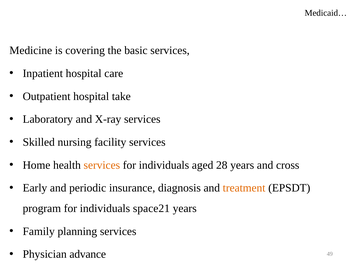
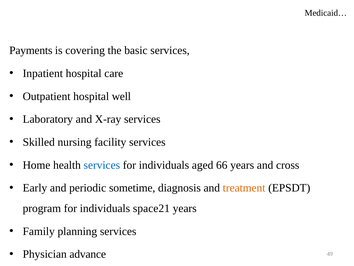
Medicine: Medicine -> Payments
take: take -> well
services at (102, 165) colour: orange -> blue
28: 28 -> 66
insurance: insurance -> sometime
